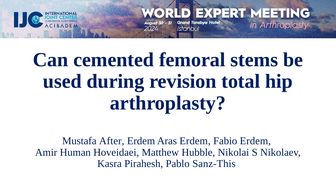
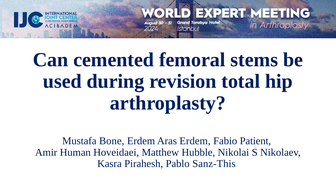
After: After -> Bone
Fabio Erdem: Erdem -> Patient
